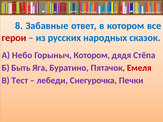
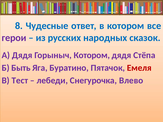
Забавные: Забавные -> Чудесные
герои colour: red -> purple
А Небо: Небо -> Дядя
Печки: Печки -> Влево
